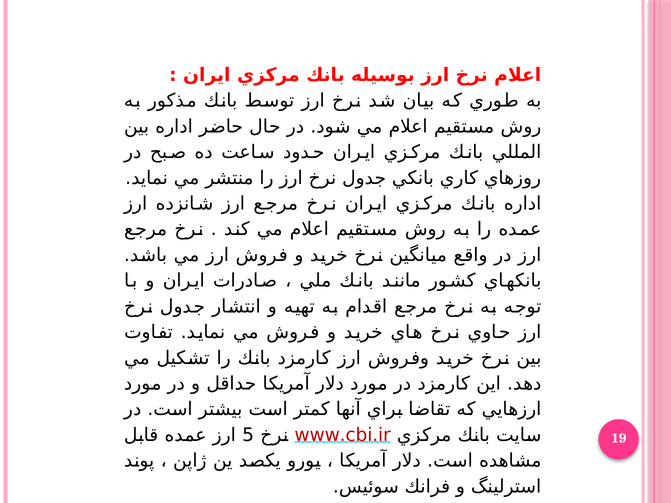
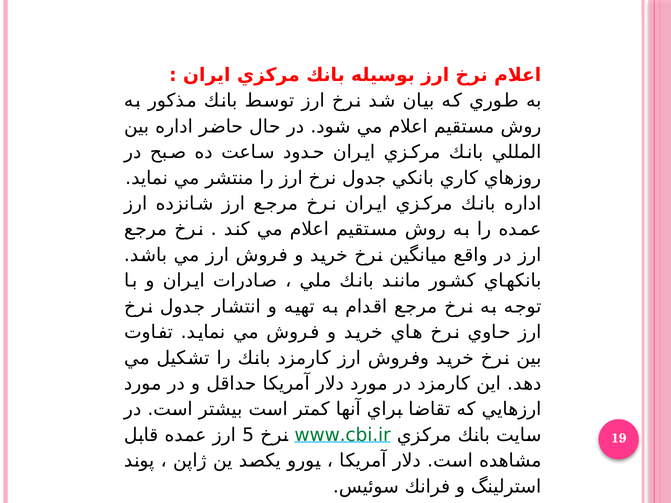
www.cbi.ir colour: red -> green
